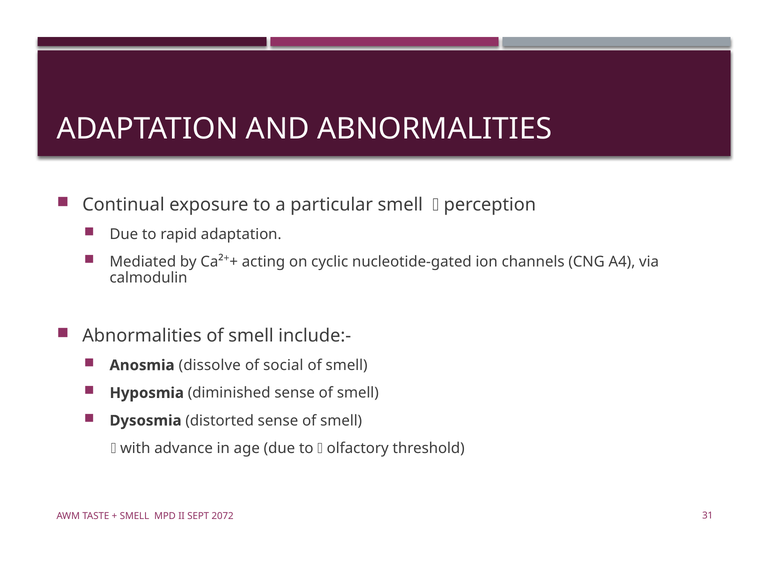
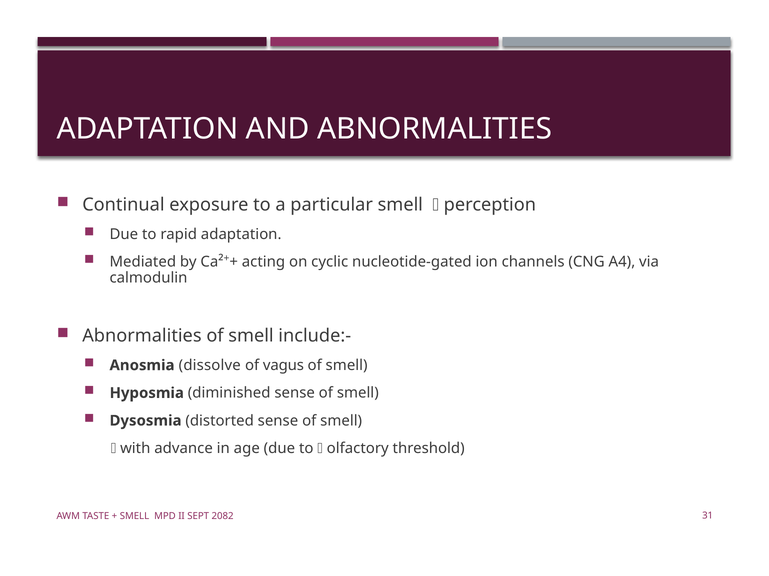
social: social -> vagus
2072: 2072 -> 2082
